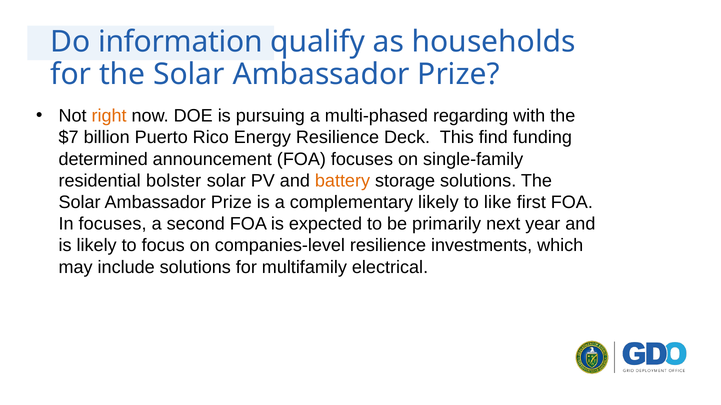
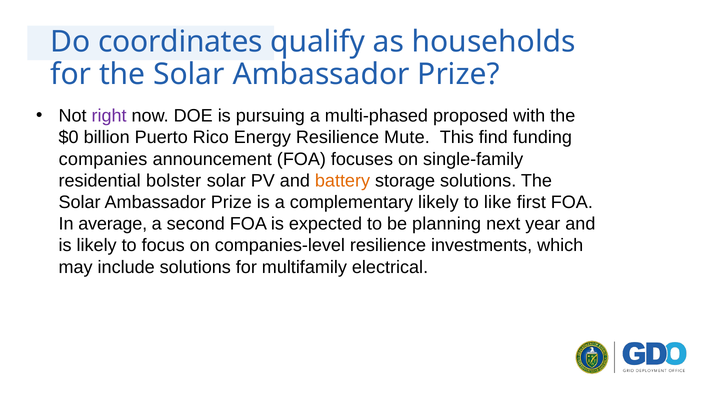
information: information -> coordinates
right colour: orange -> purple
regarding: regarding -> proposed
$7: $7 -> $0
Deck: Deck -> Mute
determined: determined -> companies
In focuses: focuses -> average
primarily: primarily -> planning
